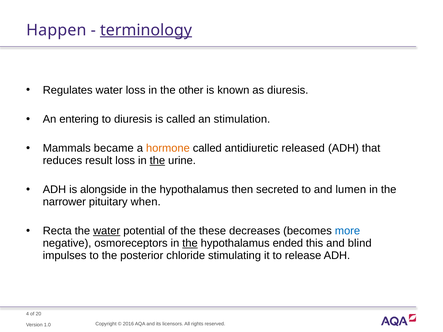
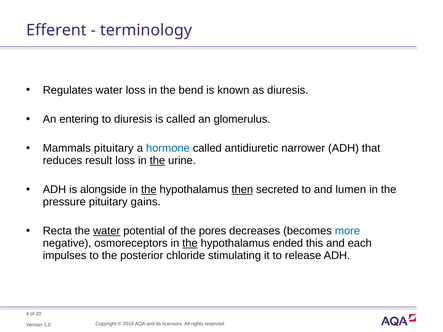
Happen: Happen -> Efferent
terminology underline: present -> none
other: other -> bend
stimulation: stimulation -> glomerulus
Mammals became: became -> pituitary
hormone colour: orange -> blue
released: released -> narrower
the at (149, 190) underline: none -> present
then underline: none -> present
narrower: narrower -> pressure
when: when -> gains
these: these -> pores
blind: blind -> each
